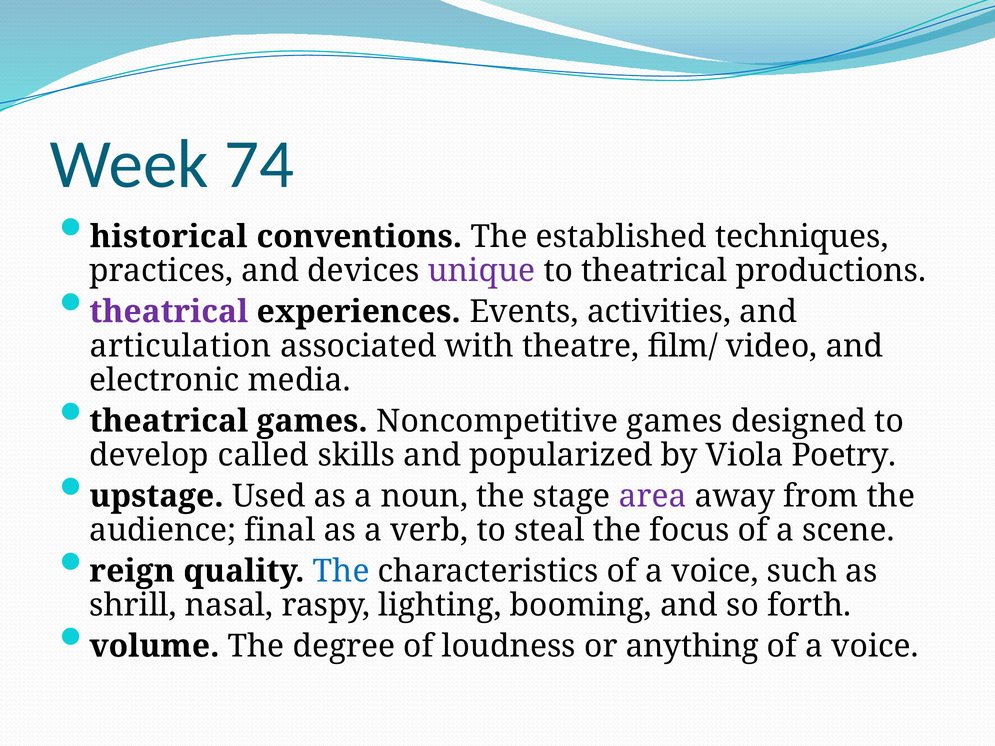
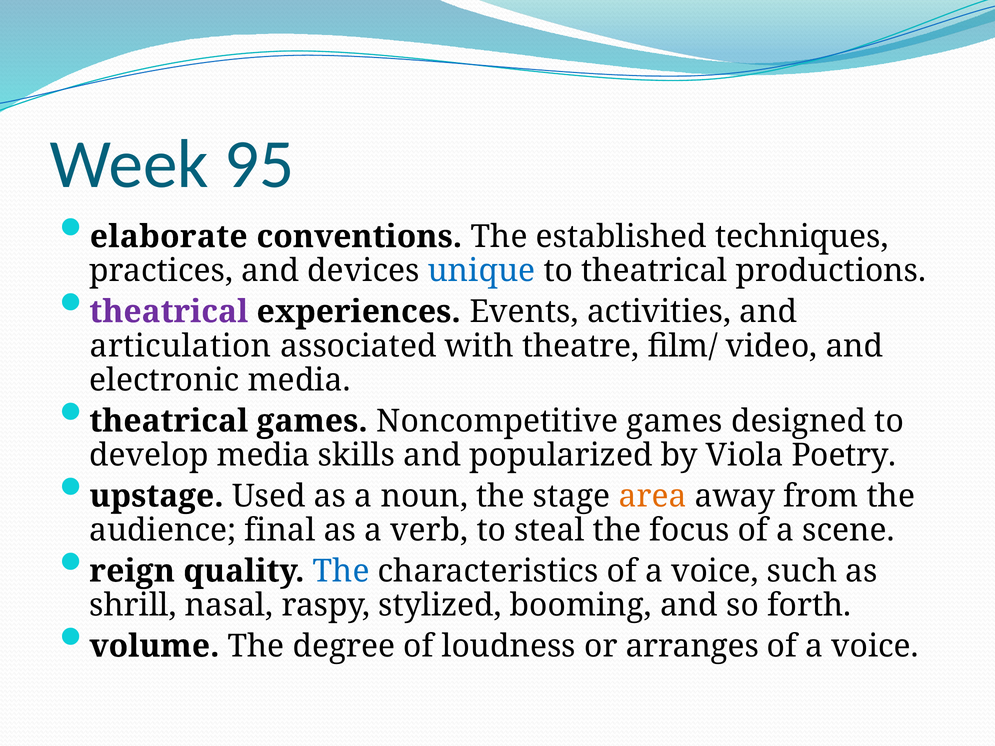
74: 74 -> 95
historical: historical -> elaborate
unique colour: purple -> blue
develop called: called -> media
area colour: purple -> orange
lighting: lighting -> stylized
anything: anything -> arranges
